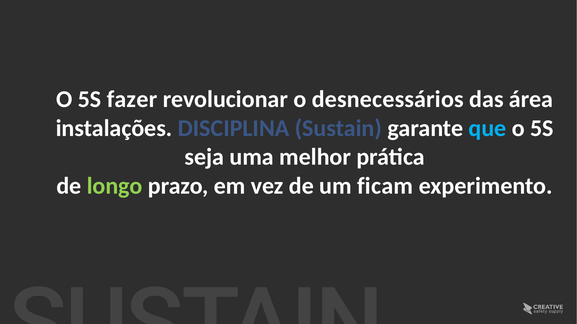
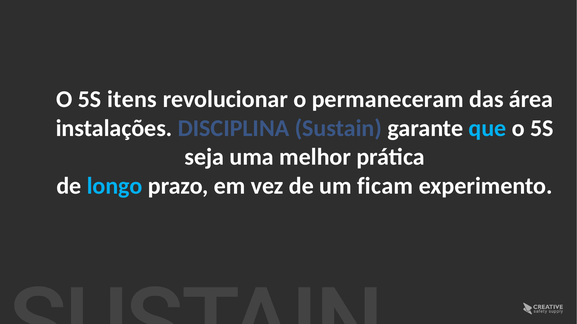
fazer: fazer -> itens
desnecessários: desnecessários -> permaneceram
longo colour: light green -> light blue
